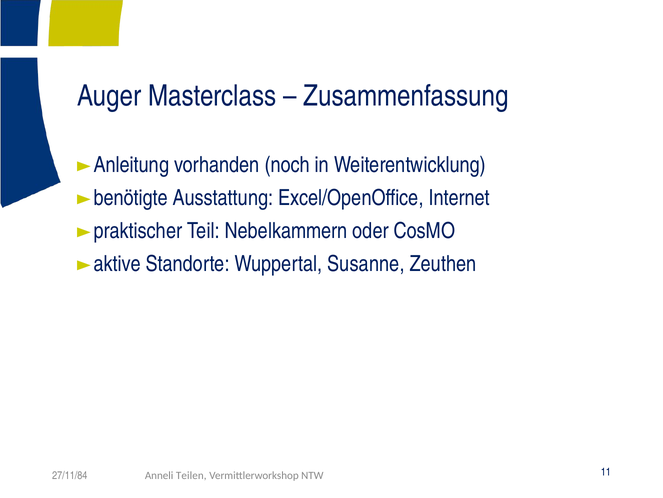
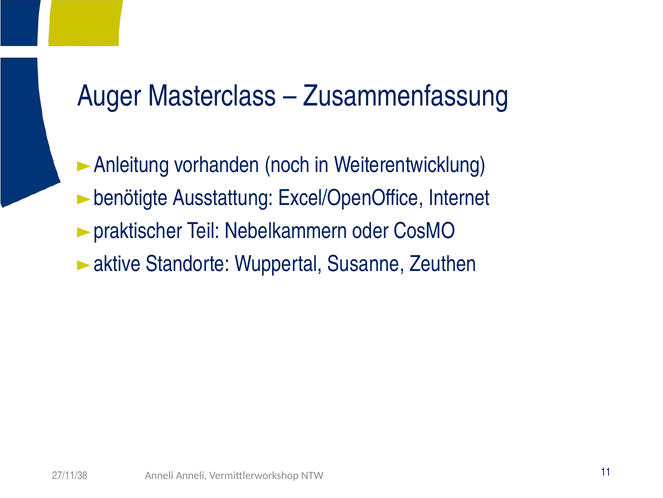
Anneli Teilen: Teilen -> Anneli
27/11/84: 27/11/84 -> 27/11/38
